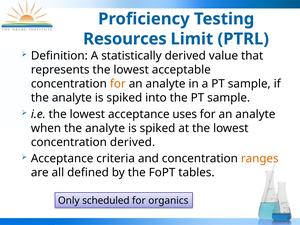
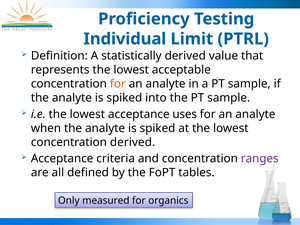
Resources: Resources -> Individual
ranges colour: orange -> purple
scheduled: scheduled -> measured
